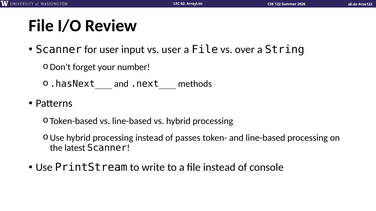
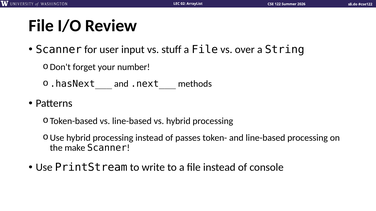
vs user: user -> stuff
latest: latest -> make
